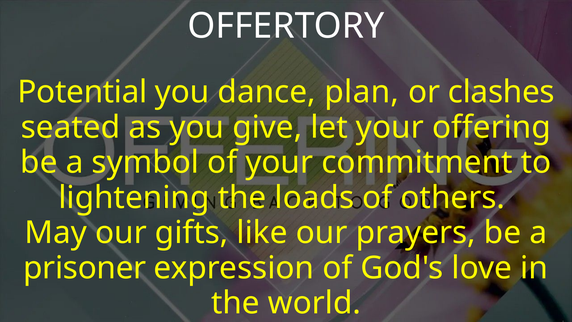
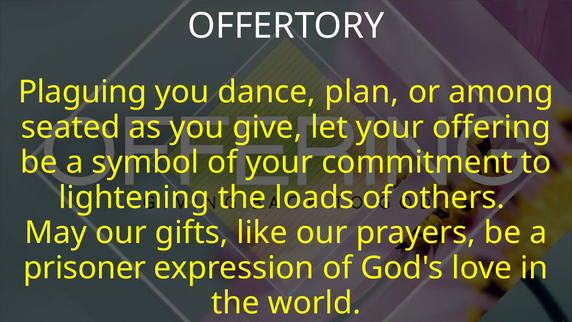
Potential: Potential -> Plaguing
clashes: clashes -> among
